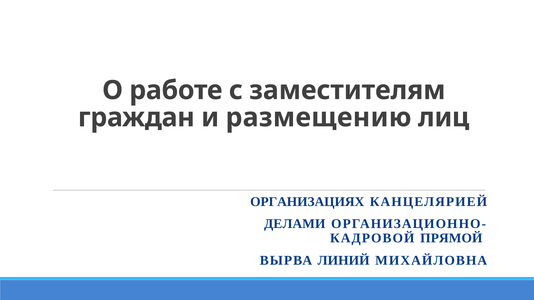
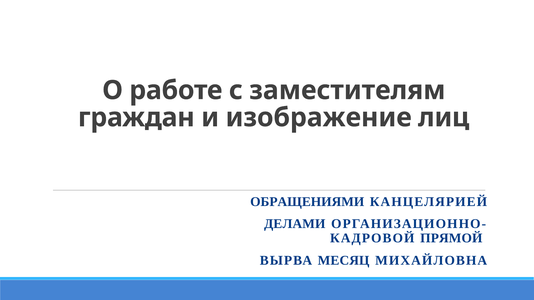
размещению: размещению -> изображение
ОРГАНИЗАЦИЯХ: ОРГАНИЗАЦИЯХ -> ОБРАЩЕНИЯМИ
ЛИНИЙ: ЛИНИЙ -> МЕСЯЦ
